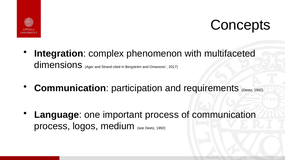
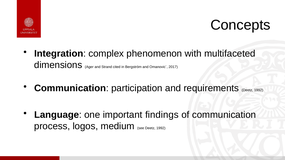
important process: process -> findings
